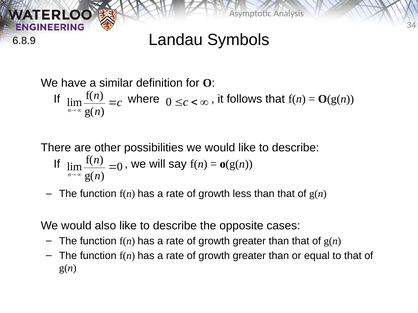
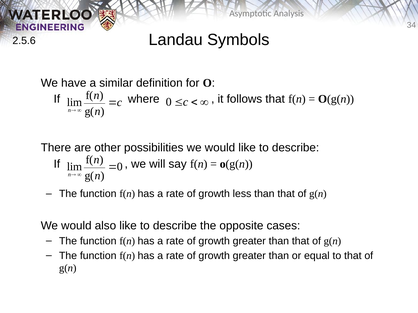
6.8.9: 6.8.9 -> 2.5.6
